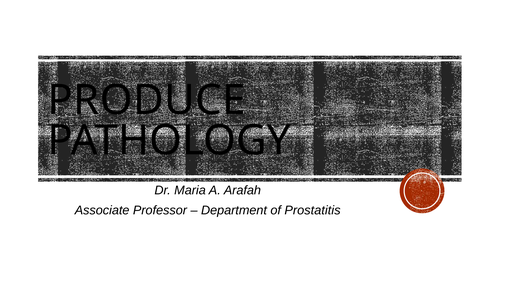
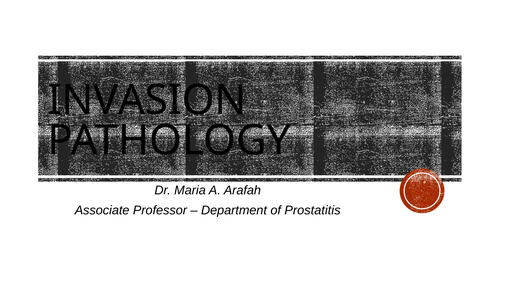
PRODUCE: PRODUCE -> INVASION
